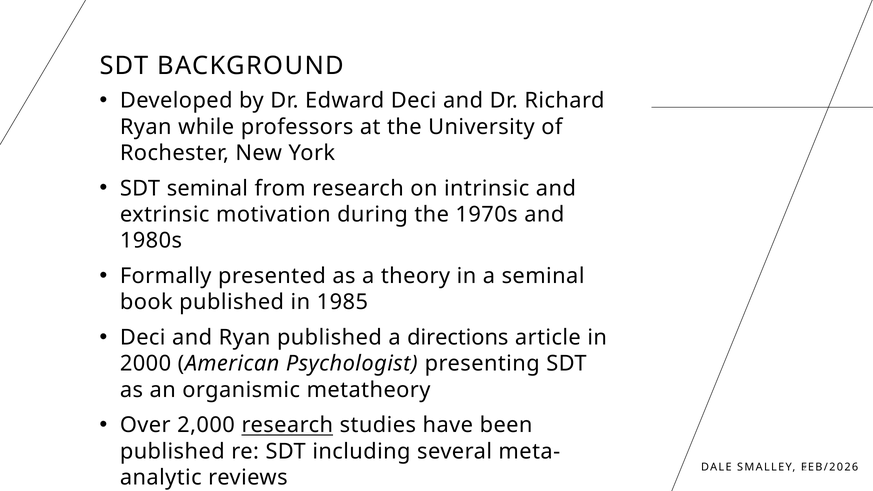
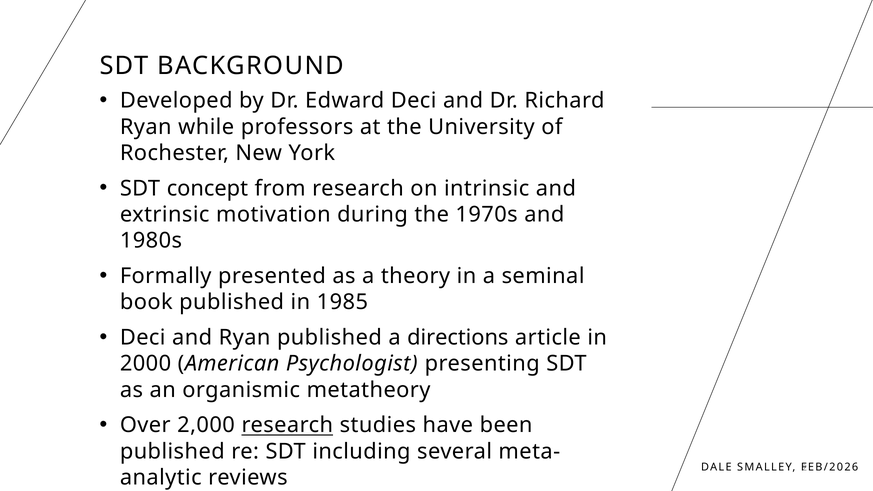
SDT seminal: seminal -> concept
